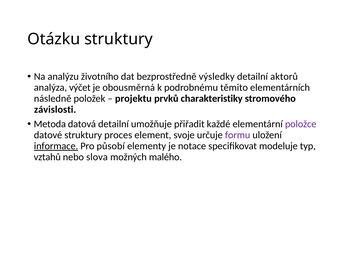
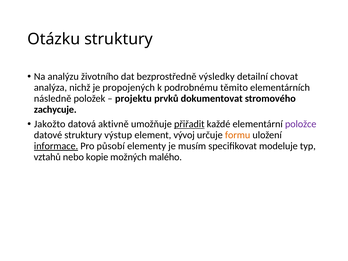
aktorů: aktorů -> chovat
výčet: výčet -> nichž
obousměrná: obousměrná -> propojených
charakteristiky: charakteristiky -> dokumentovat
závislosti: závislosti -> zachycuje
Metoda: Metoda -> Jakožto
datová detailní: detailní -> aktivně
přiřadit underline: none -> present
proces: proces -> výstup
svoje: svoje -> vývoj
formu colour: purple -> orange
notace: notace -> musím
slova: slova -> kopie
